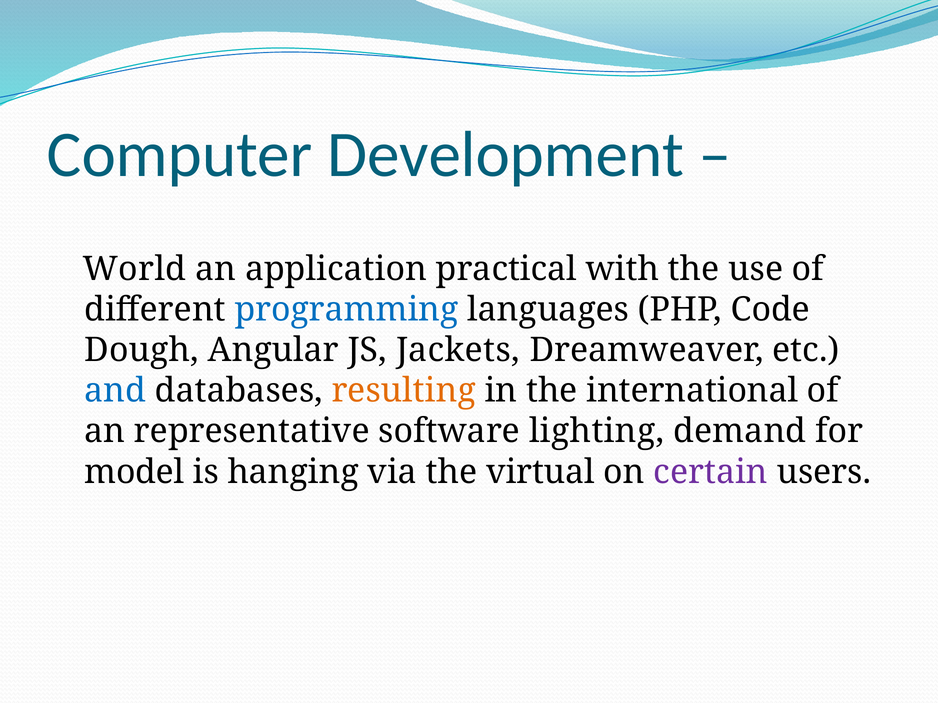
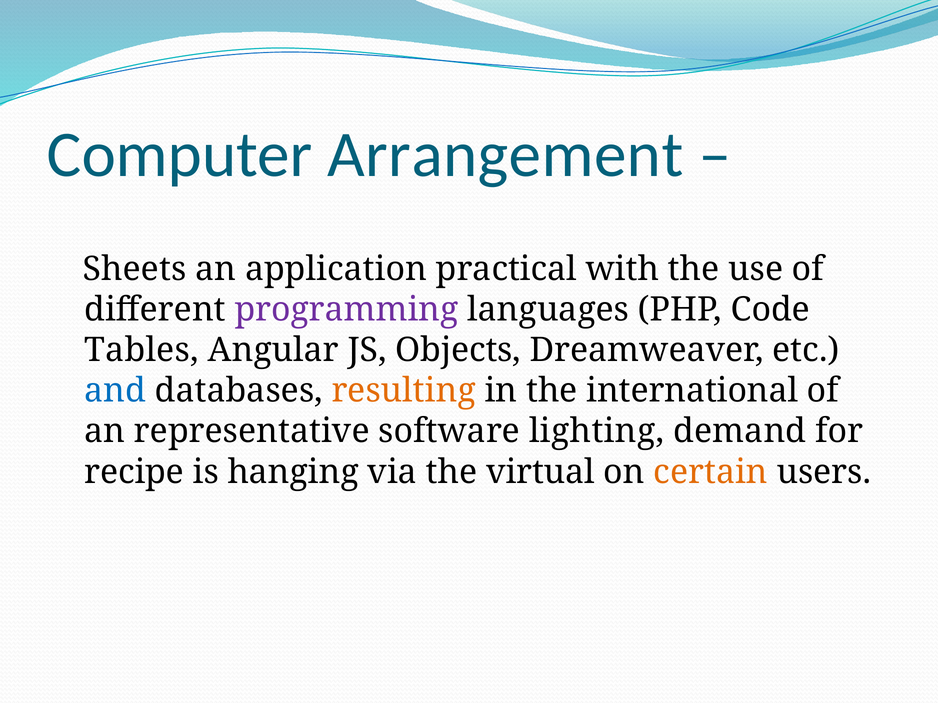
Development: Development -> Arrangement
World: World -> Sheets
programming colour: blue -> purple
Dough: Dough -> Tables
Jackets: Jackets -> Objects
model: model -> recipe
certain colour: purple -> orange
